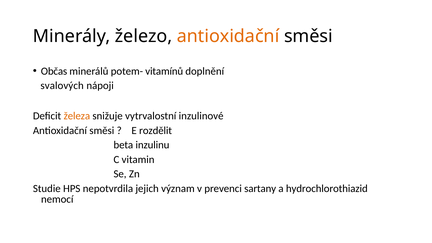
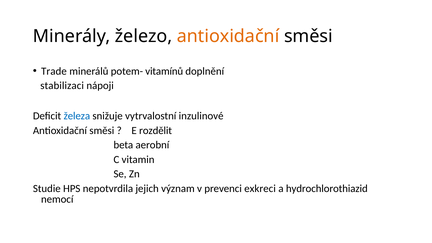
Občas: Občas -> Trade
svalových: svalových -> stabilizaci
železa colour: orange -> blue
inzulinu: inzulinu -> aerobní
sartany: sartany -> exkreci
